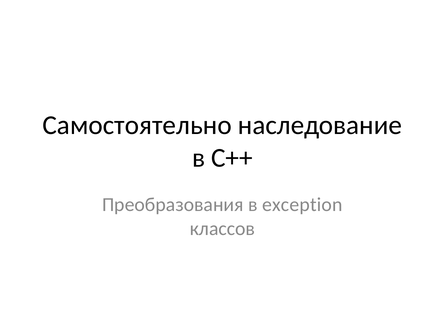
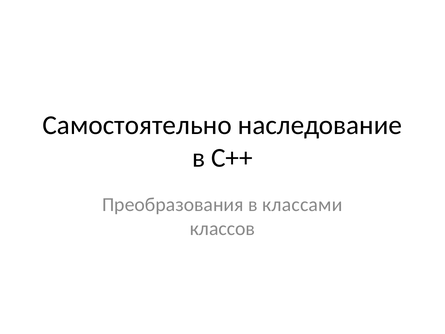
exception: exception -> классами
